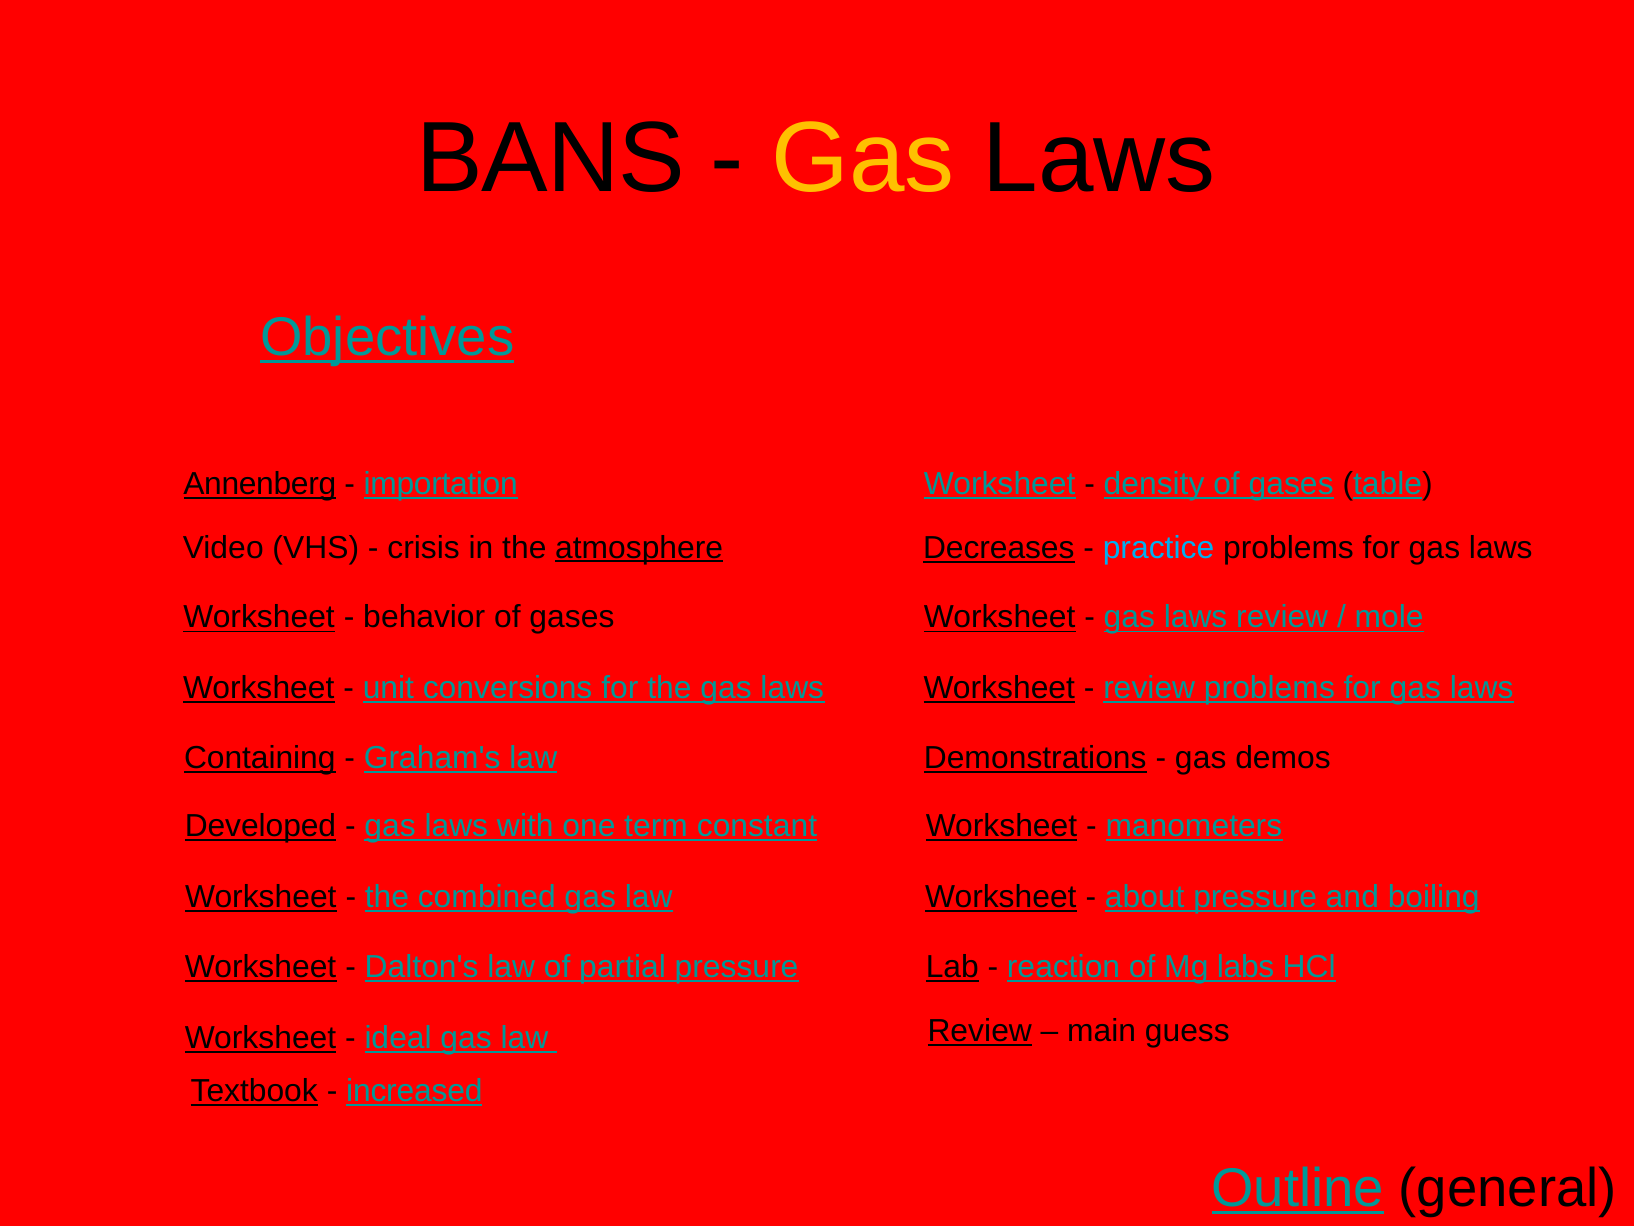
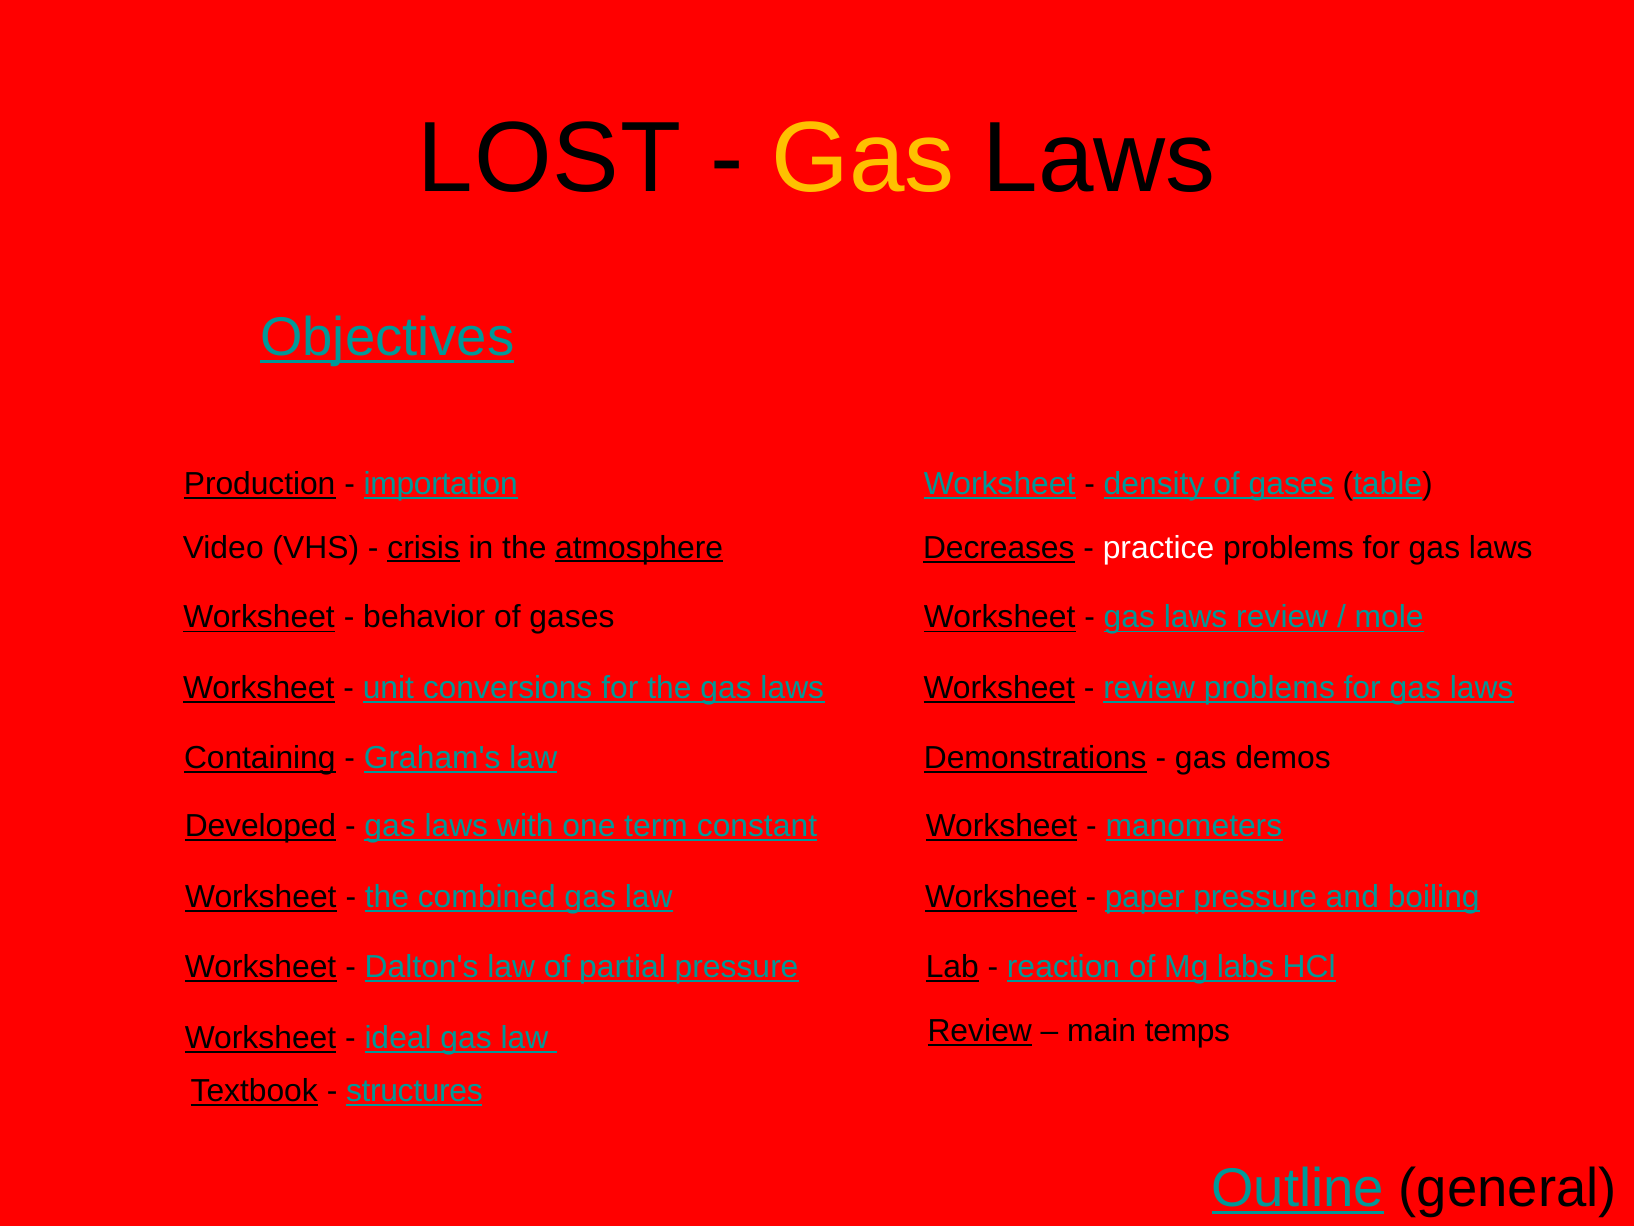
BANS: BANS -> LOST
Annenberg: Annenberg -> Production
crisis underline: none -> present
practice colour: light blue -> white
about: about -> paper
guess: guess -> temps
increased: increased -> structures
